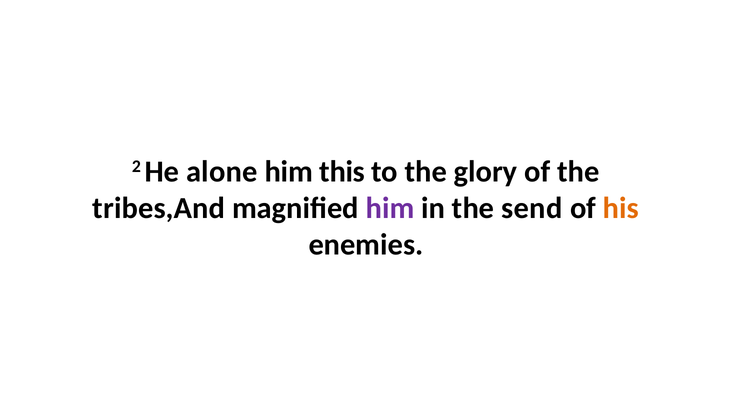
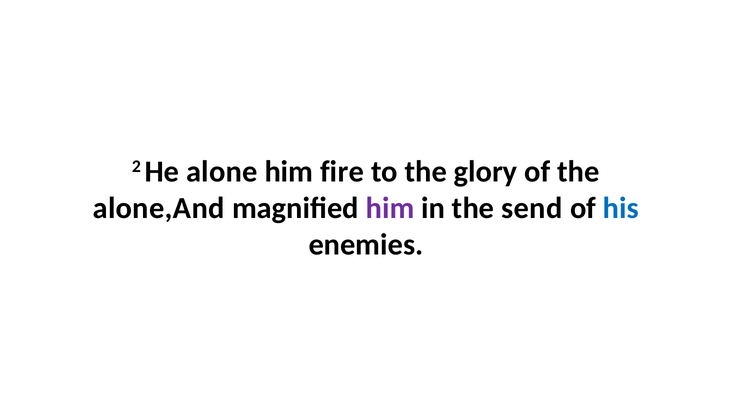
this: this -> fire
tribes,And: tribes,And -> alone,And
his colour: orange -> blue
